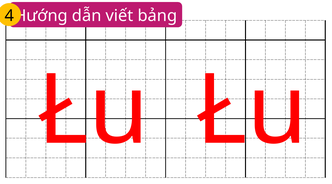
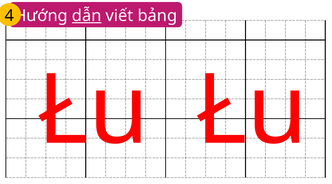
dẫn underline: none -> present
